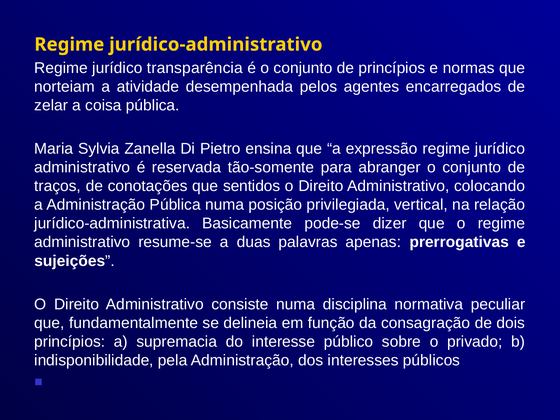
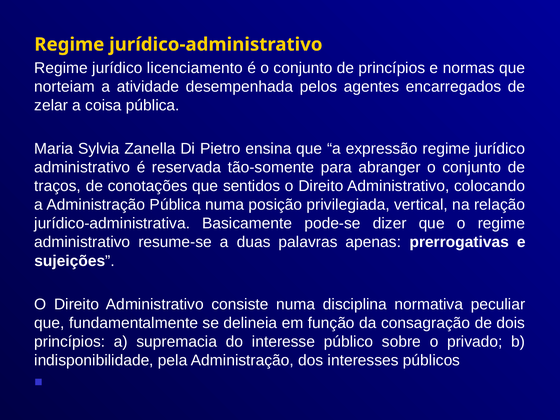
transparência: transparência -> licenciamento
